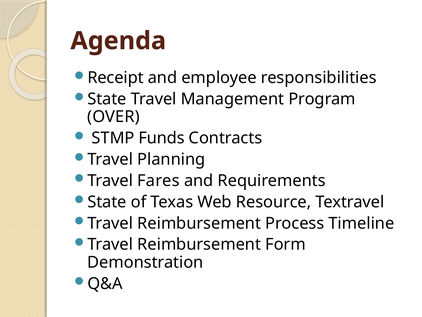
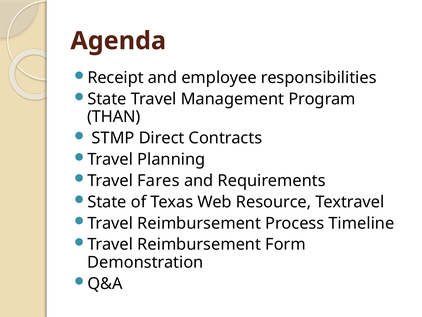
OVER: OVER -> THAN
Funds: Funds -> Direct
